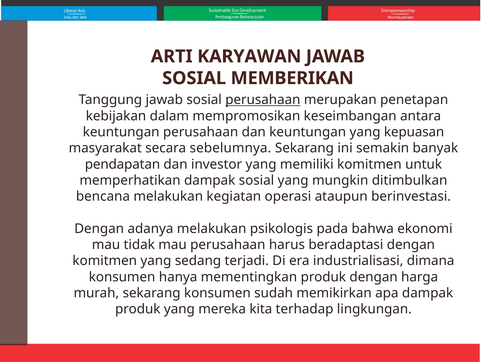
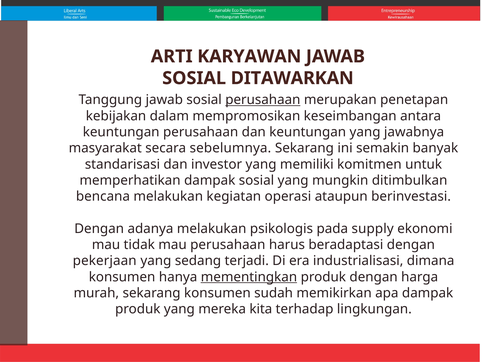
MEMBERIKAN: MEMBERIKAN -> DITAWARKAN
kepuasan: kepuasan -> jawabnya
pendapatan: pendapatan -> standarisasi
bahwa: bahwa -> supply
komitmen at (105, 260): komitmen -> pekerjaan
mementingkan underline: none -> present
